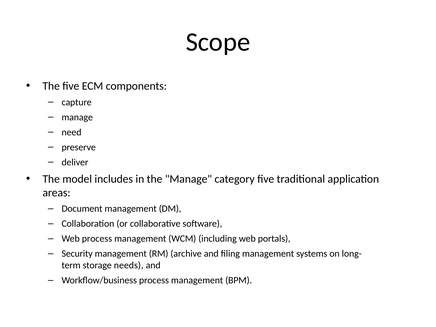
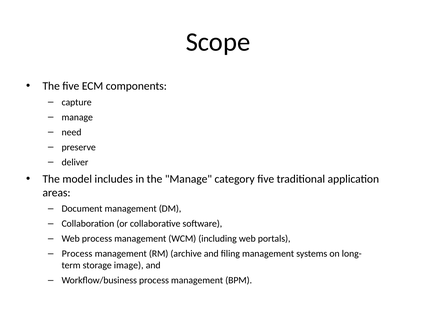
Security at (77, 254): Security -> Process
needs: needs -> image
